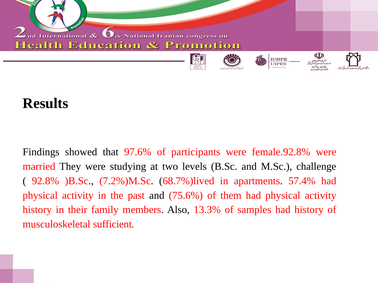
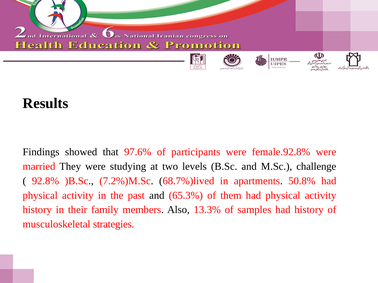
57.4%: 57.4% -> 50.8%
75.6%: 75.6% -> 65.3%
sufficient: sufficient -> strategies
